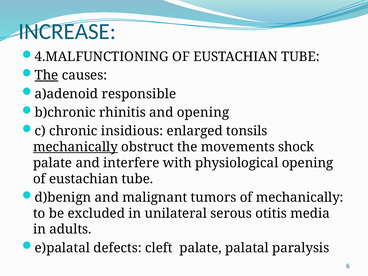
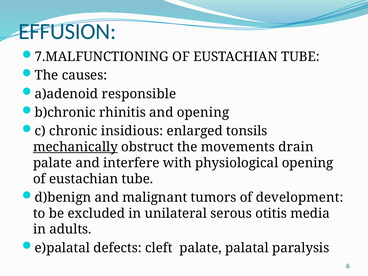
INCREASE: INCREASE -> EFFUSION
4.MALFUNCTIONING: 4.MALFUNCTIONING -> 7.MALFUNCTIONING
The at (46, 75) underline: present -> none
shock: shock -> drain
of mechanically: mechanically -> development
